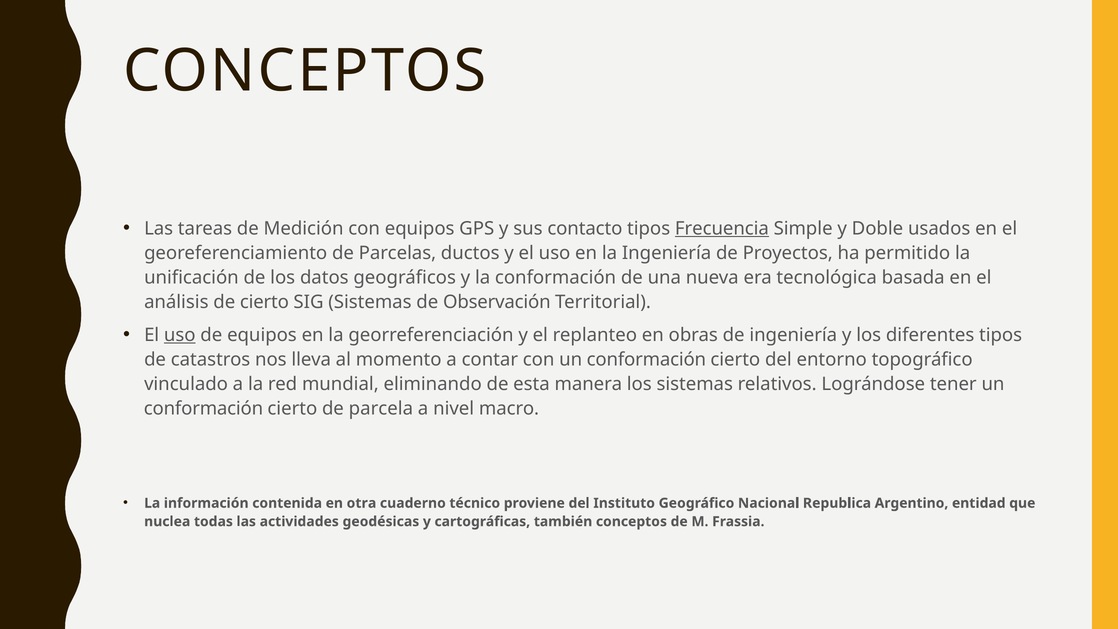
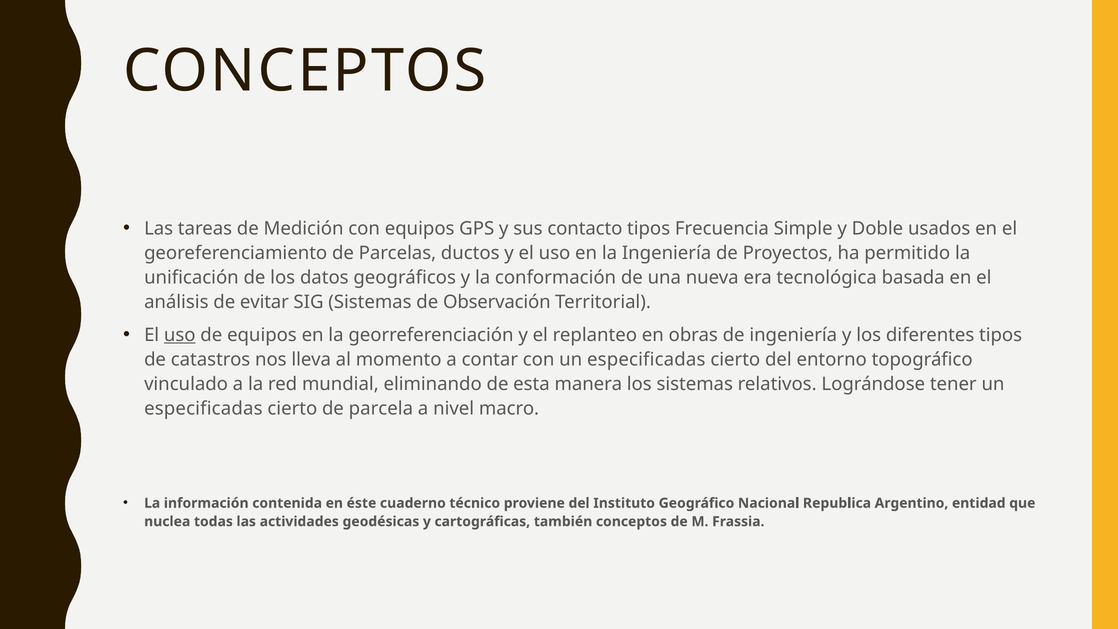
Frecuencia underline: present -> none
de cierto: cierto -> evitar
con un conformación: conformación -> especificadas
conformación at (204, 409): conformación -> especificadas
otra: otra -> éste
